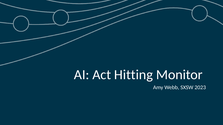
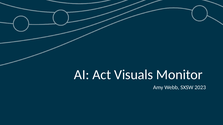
Hitting: Hitting -> Visuals
